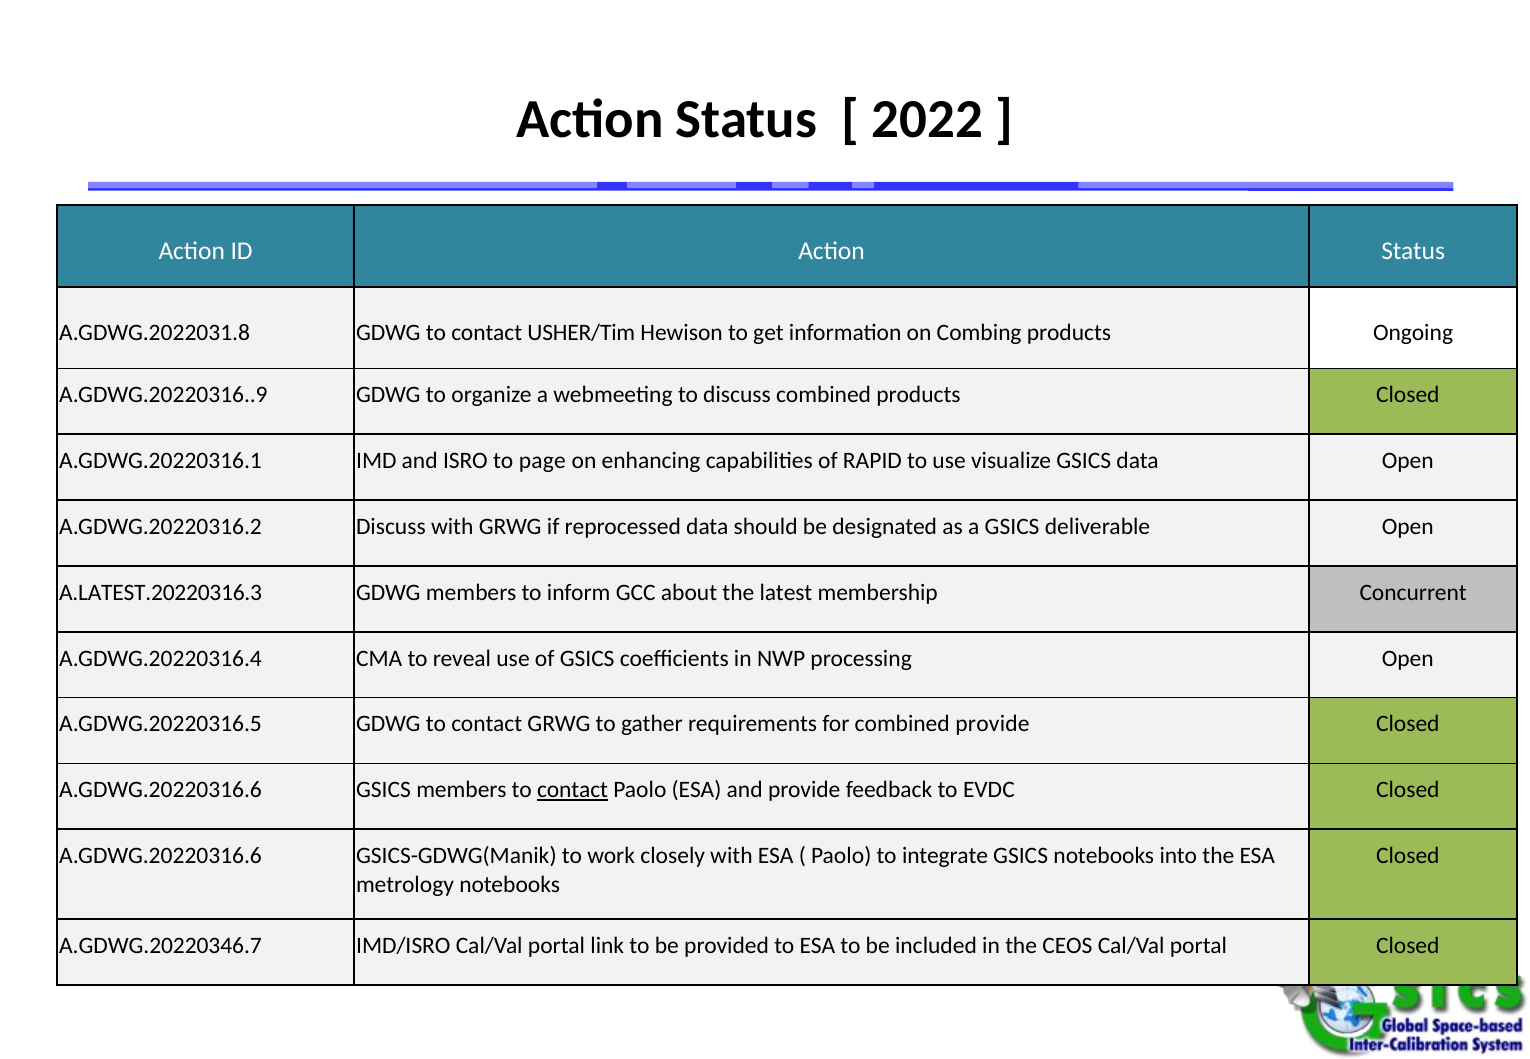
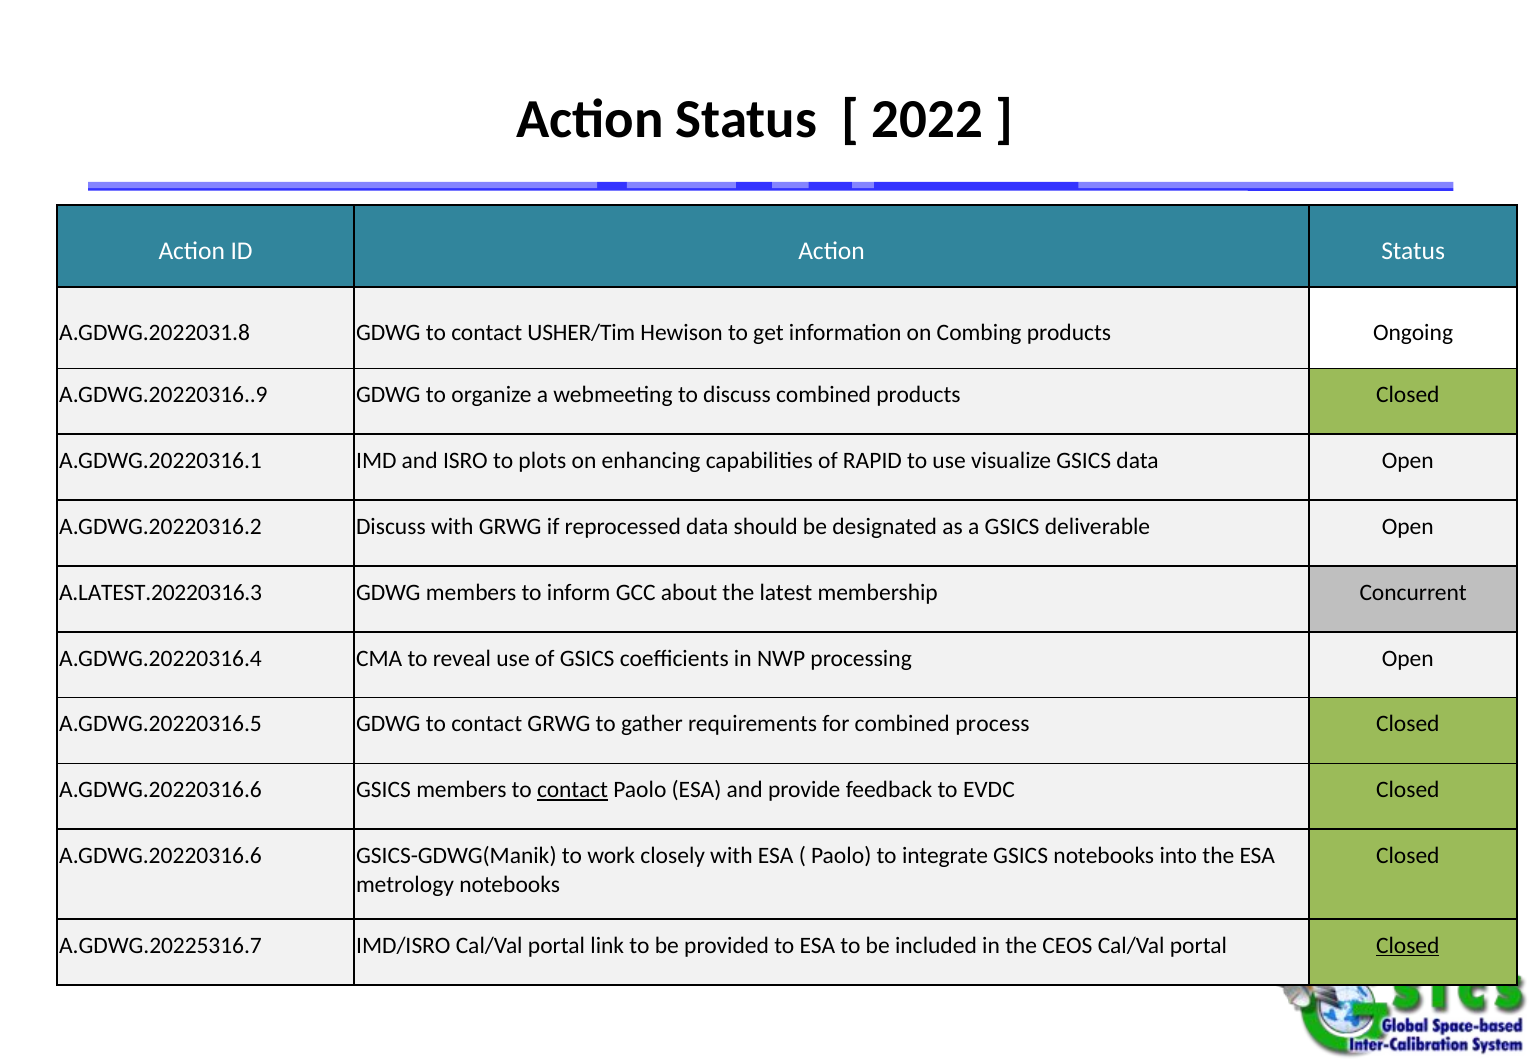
page: page -> plots
combined provide: provide -> process
A.GDWG.20220346.7: A.GDWG.20220346.7 -> A.GDWG.20225316.7
Closed at (1408, 946) underline: none -> present
